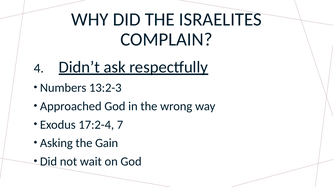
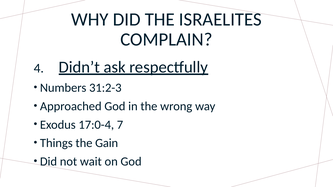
13:2-3: 13:2-3 -> 31:2-3
17:2-4: 17:2-4 -> 17:0-4
Asking: Asking -> Things
